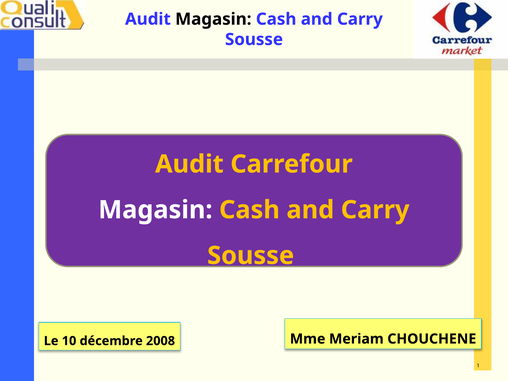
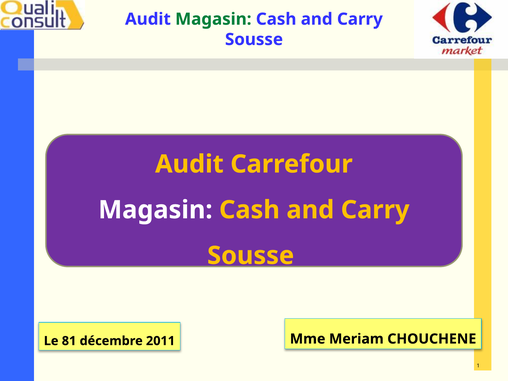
Magasin at (213, 19) colour: black -> green
10: 10 -> 81
2008: 2008 -> 2011
